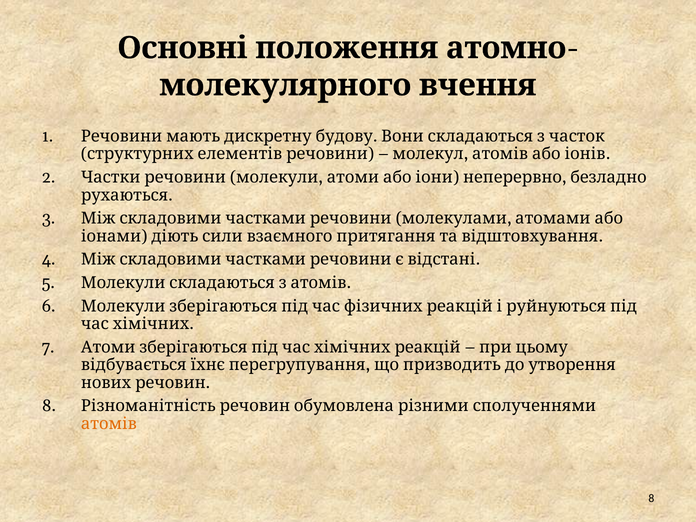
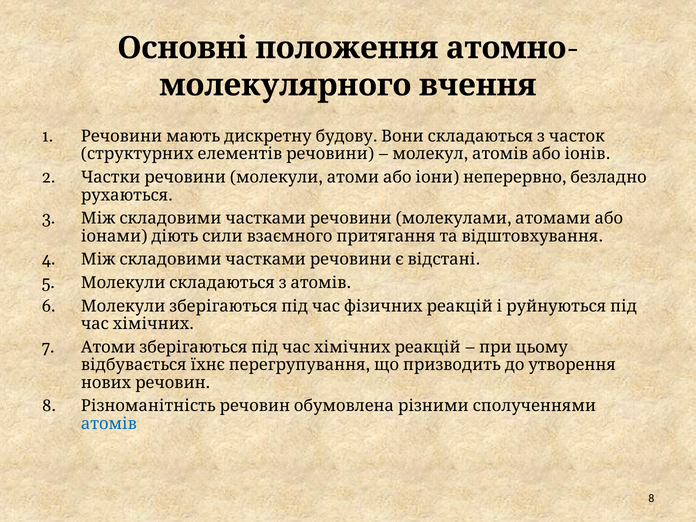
атомів colour: orange -> blue
